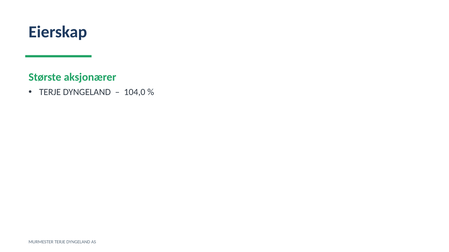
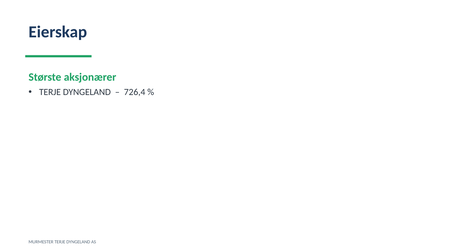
104,0: 104,0 -> 726,4
